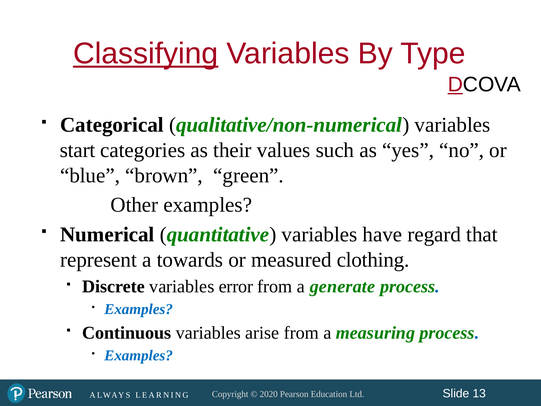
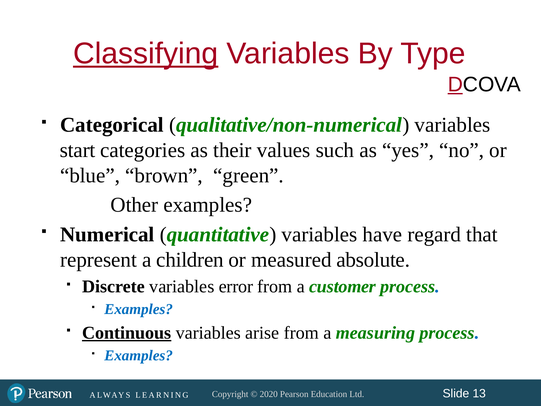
towards: towards -> children
clothing: clothing -> absolute
generate: generate -> customer
Continuous underline: none -> present
